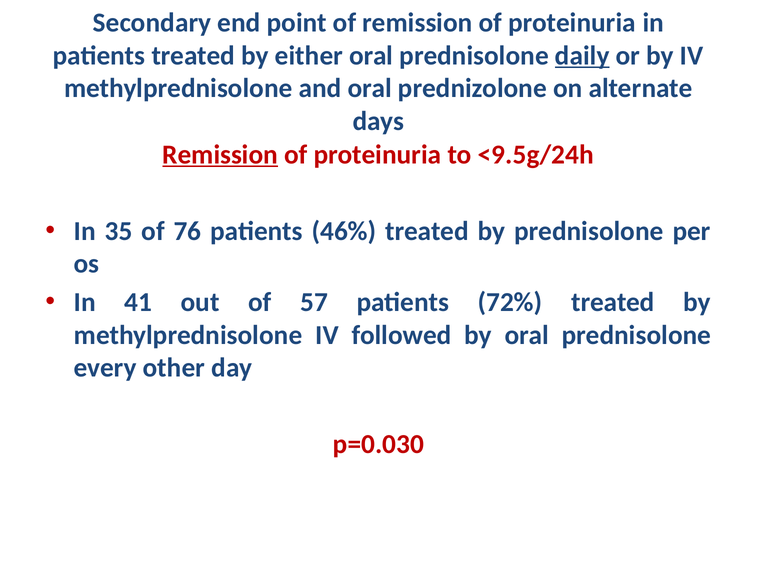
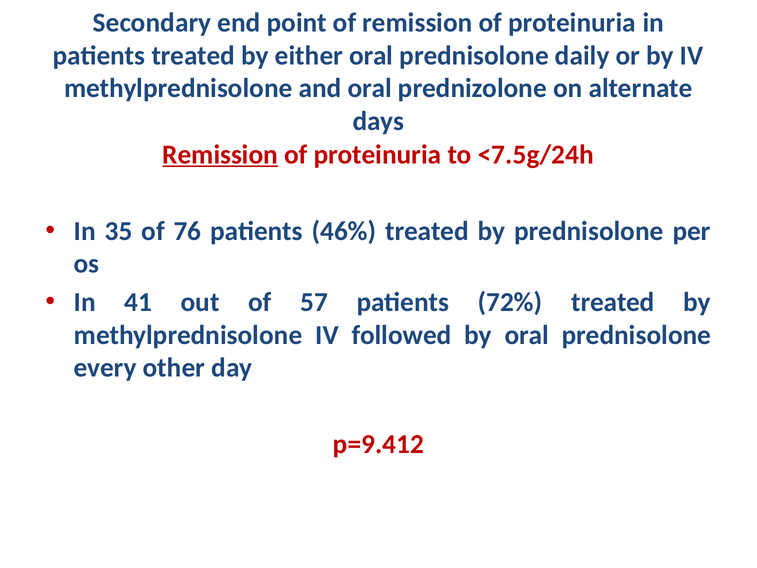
daily underline: present -> none
<9.5g/24h: <9.5g/24h -> <7.5g/24h
p=0.030: p=0.030 -> p=9.412
